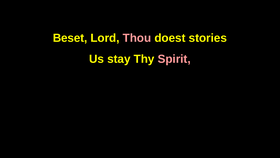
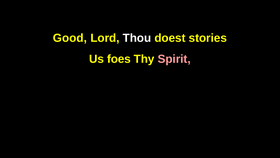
Beset: Beset -> Good
Thou colour: pink -> white
stay: stay -> foes
